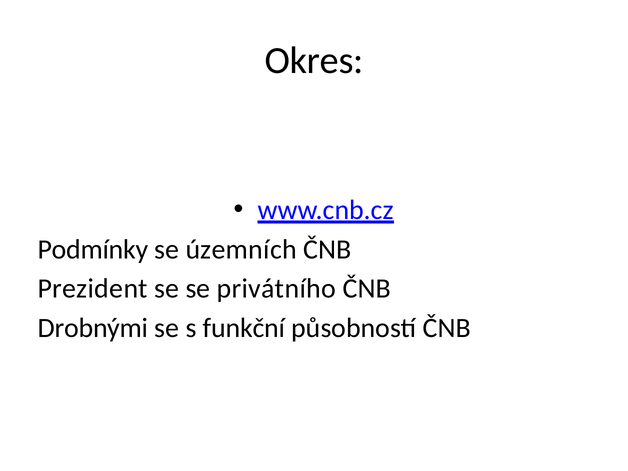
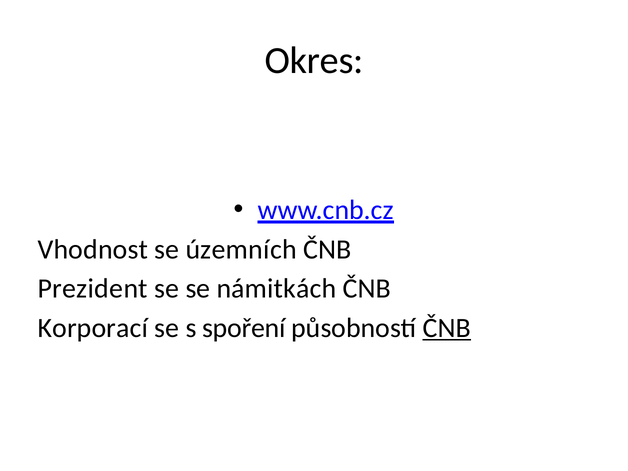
Podmínky: Podmínky -> Vhodnost
privátního: privátního -> námitkách
Drobnými: Drobnými -> Korporací
funkční: funkční -> spoření
ČNB at (447, 328) underline: none -> present
